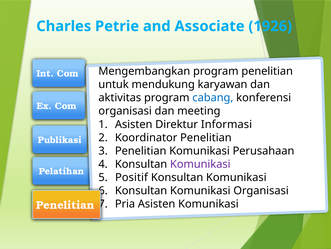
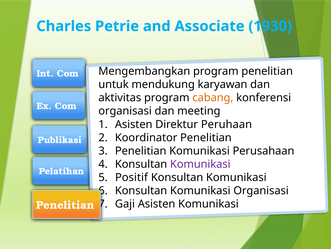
1926: 1926 -> 1930
cabang colour: blue -> orange
Informasi: Informasi -> Peruhaan
Pria: Pria -> Gaji
